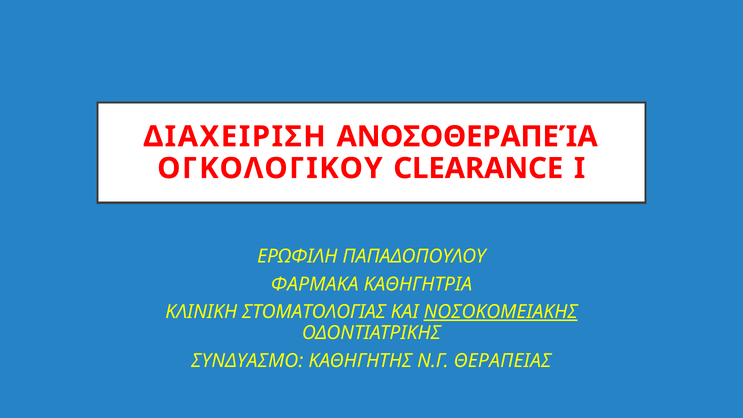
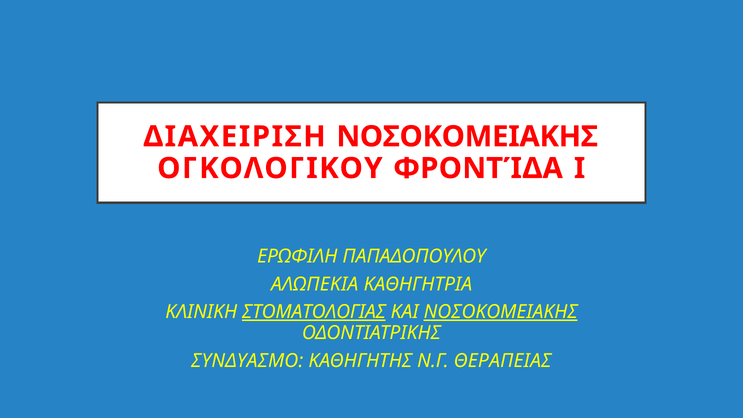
ΔΙΑΧΕΙΡΙΣΗ ΑΝΟΣΟΘΕΡΑΠΕΊΑ: ΑΝΟΣΟΘΕΡΑΠΕΊΑ -> ΝΟΣΟΚΟΜΕΙΑΚΗΣ
CLEARANCE: CLEARANCE -> ΦΡΟΝΤΊΔΑ
ΦΑΡΜΑΚΑ: ΦΑΡΜΑΚΑ -> ΑΛΩΠΕΚΙΑ
ΣΤΟΜΑΤΟΛΟΓΙΑΣ underline: none -> present
